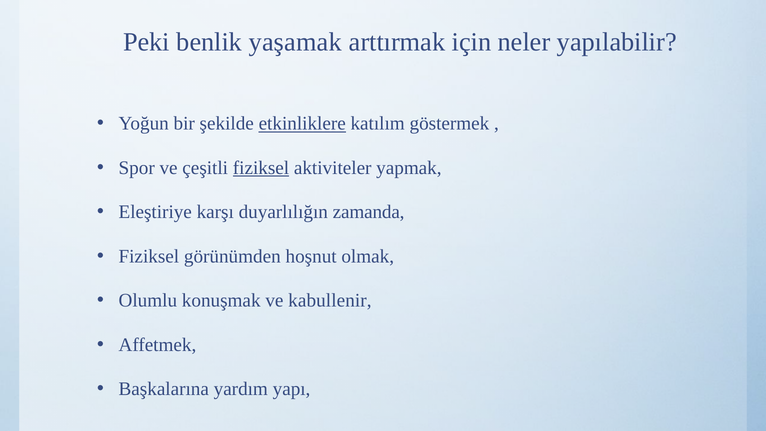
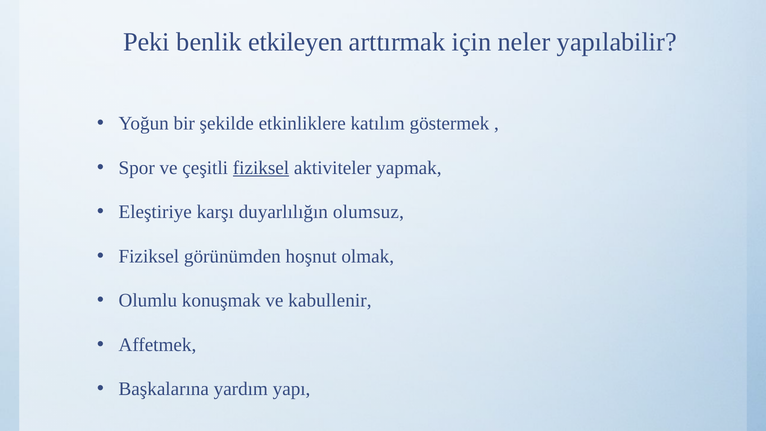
yaşamak: yaşamak -> etkileyen
etkinliklere underline: present -> none
zamanda: zamanda -> olumsuz
